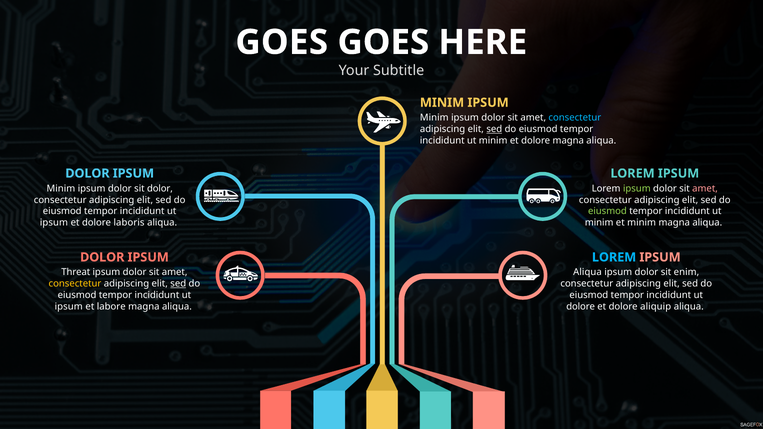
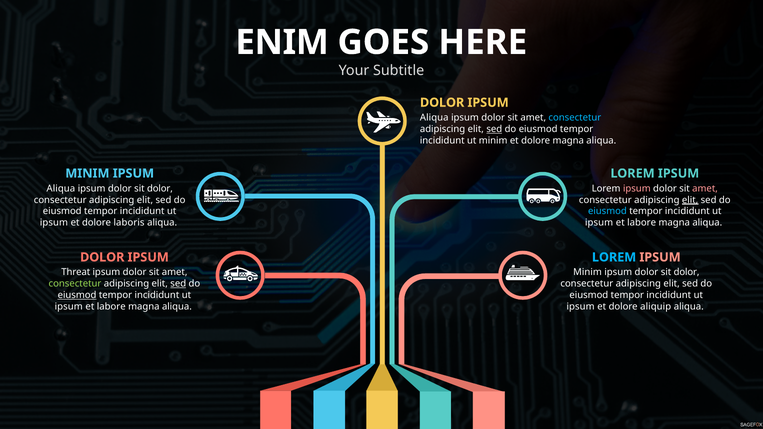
GOES at (282, 42): GOES -> ENIM
MINIM at (442, 103): MINIM -> DOLOR
Minim at (434, 118): Minim -> Aliqua
DOLOR at (87, 173): DOLOR -> MINIM
Minim at (61, 189): Minim -> Aliqua
ipsum at (637, 189) colour: light green -> pink
elit at (690, 200) underline: none -> present
eiusmod at (607, 211) colour: light green -> light blue
minim at (599, 223): minim -> ipsum
minim at (642, 223): minim -> labore
Aliqua at (588, 272): Aliqua -> Minim
enim at (686, 272): enim -> dolor
consectetur at (75, 284) colour: yellow -> light green
eiusmod at (77, 295) underline: none -> present
dolore at (581, 307): dolore -> ipsum
